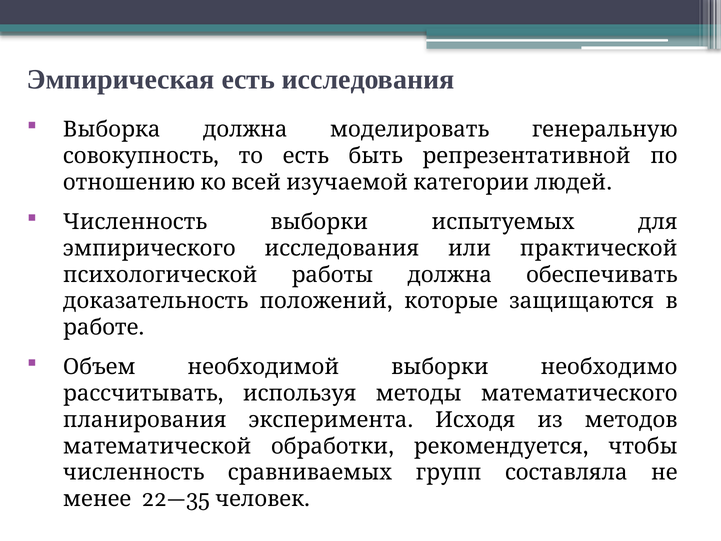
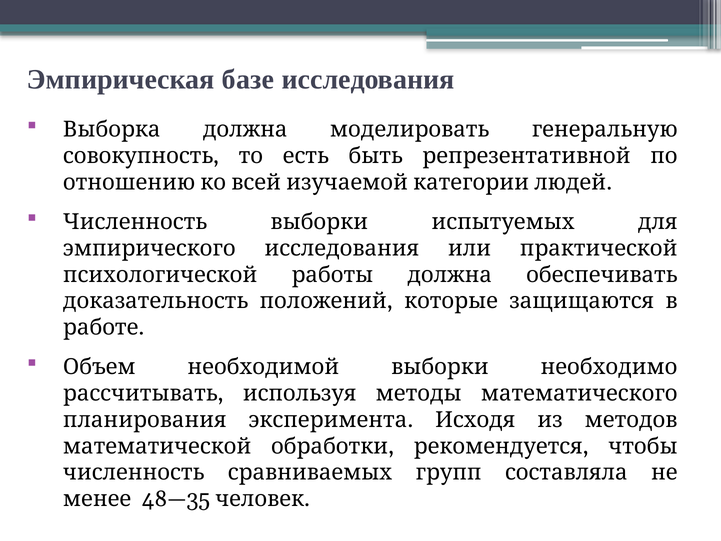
Эмпирическая есть: есть -> базе
22—35: 22—35 -> 48—35
